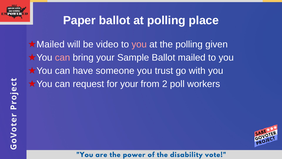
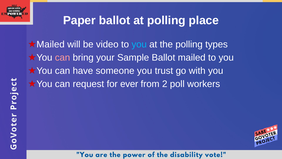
you at (139, 44) colour: pink -> light blue
given: given -> types
for your: your -> ever
